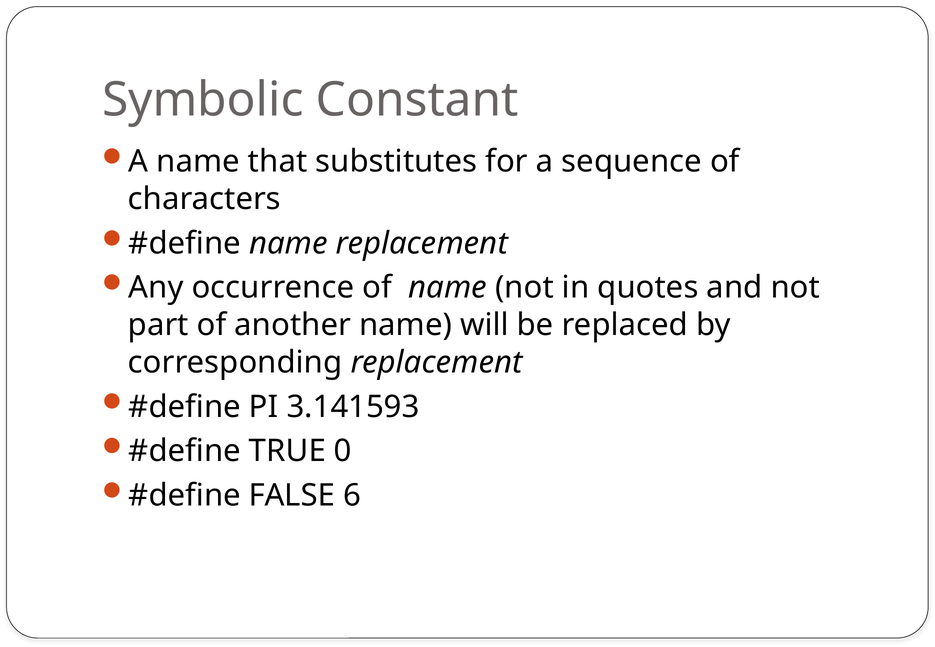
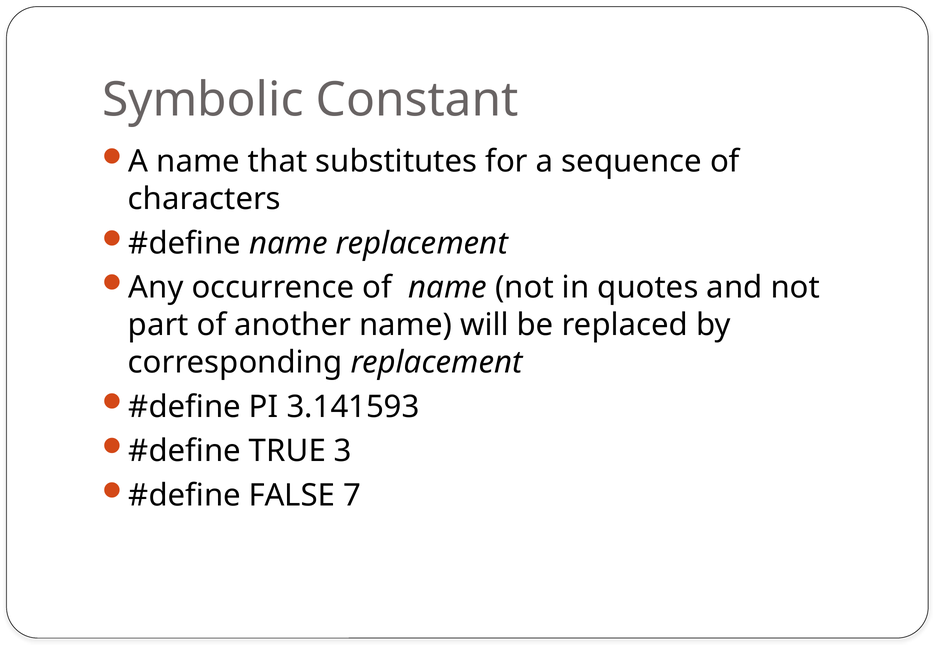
0: 0 -> 3
6: 6 -> 7
